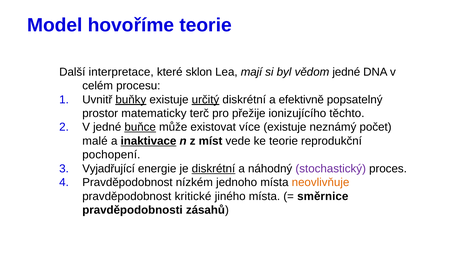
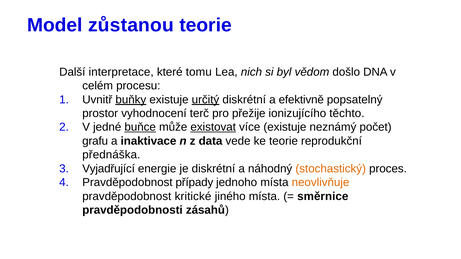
hovoříme: hovoříme -> zůstanou
sklon: sklon -> tomu
mají: mají -> nich
vědom jedné: jedné -> došlo
matematicky: matematicky -> vyhodnocení
existovat underline: none -> present
malé: malé -> grafu
inaktivace underline: present -> none
míst: míst -> data
pochopení: pochopení -> přednáška
diskrétní at (214, 169) underline: present -> none
stochastický colour: purple -> orange
nízkém: nízkém -> případy
